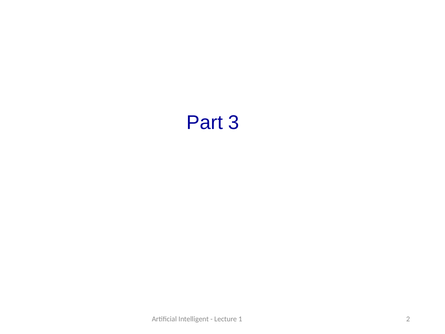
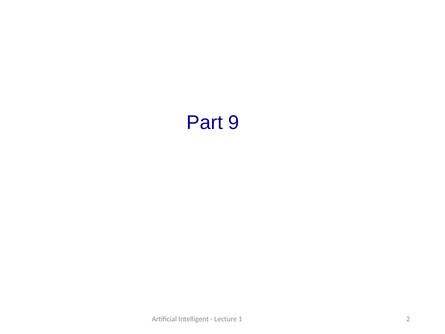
3: 3 -> 9
